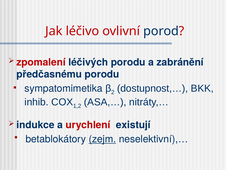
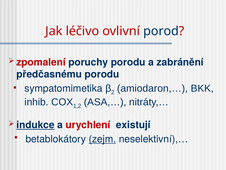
léčivých: léčivých -> poruchy
dostupnost,…: dostupnost,… -> amiodaron,…
indukce underline: none -> present
